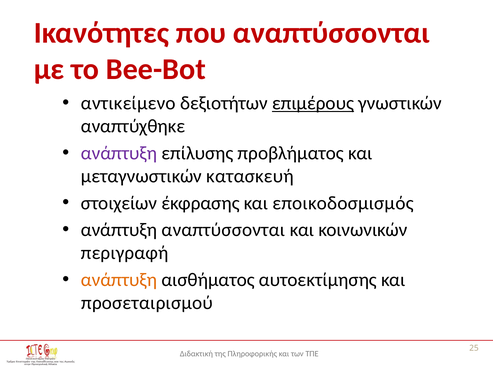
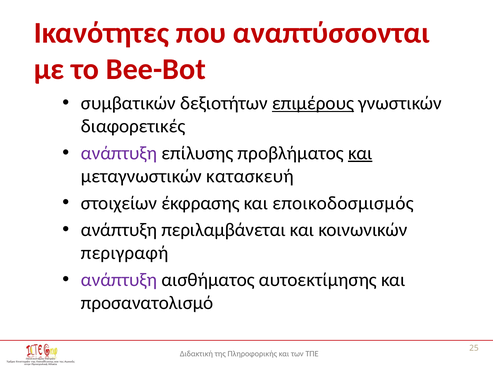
αντικείμενο: αντικείμενο -> συμβατικών
αναπτύχθηκε: αναπτύχθηκε -> διαφορετικές
και at (360, 153) underline: none -> present
ανάπτυξη αναπτύσσονται: αναπτύσσονται -> περιλαμβάνεται
ανάπτυξη at (119, 280) colour: orange -> purple
προσεταιρισμού: προσεταιρισμού -> προσανατολισμό
